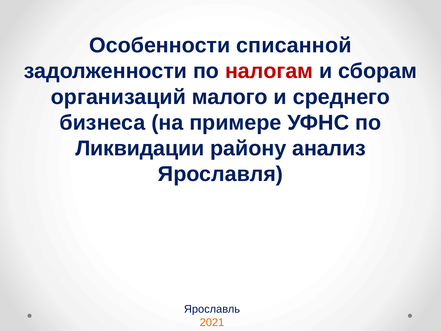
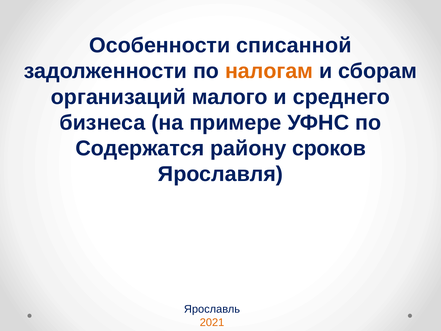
налогам colour: red -> orange
Ликвидации: Ликвидации -> Содержатся
анализ: анализ -> сроков
